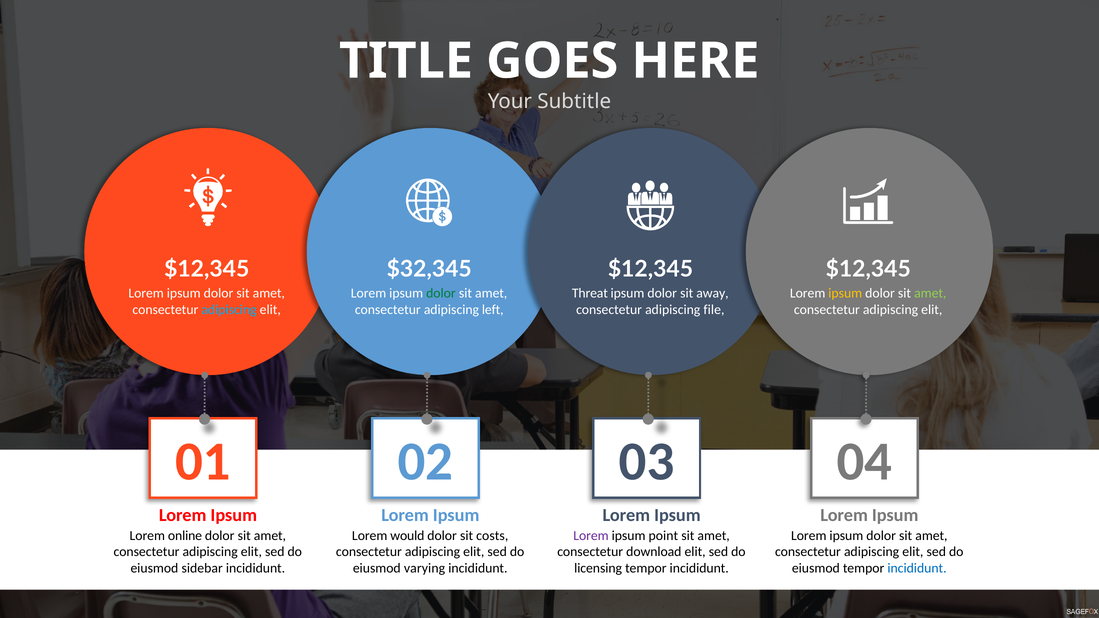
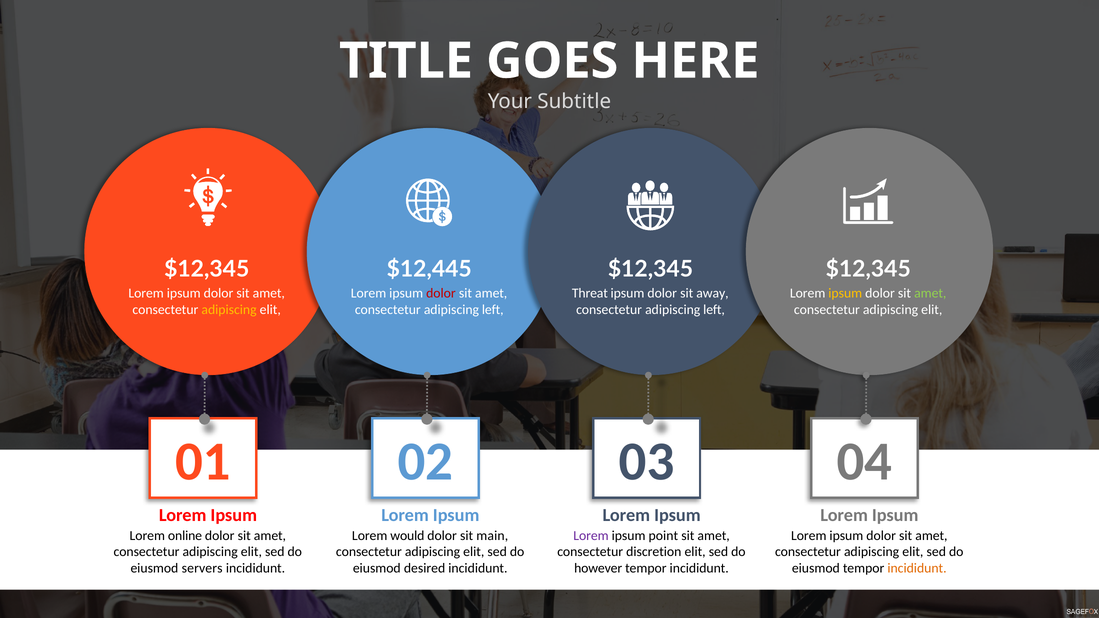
$32,345: $32,345 -> $12,445
dolor at (441, 293) colour: green -> red
adipiscing at (229, 310) colour: light blue -> yellow
file at (714, 310): file -> left
costs: costs -> main
download: download -> discretion
sidebar: sidebar -> servers
varying: varying -> desired
licensing: licensing -> however
incididunt at (917, 569) colour: blue -> orange
